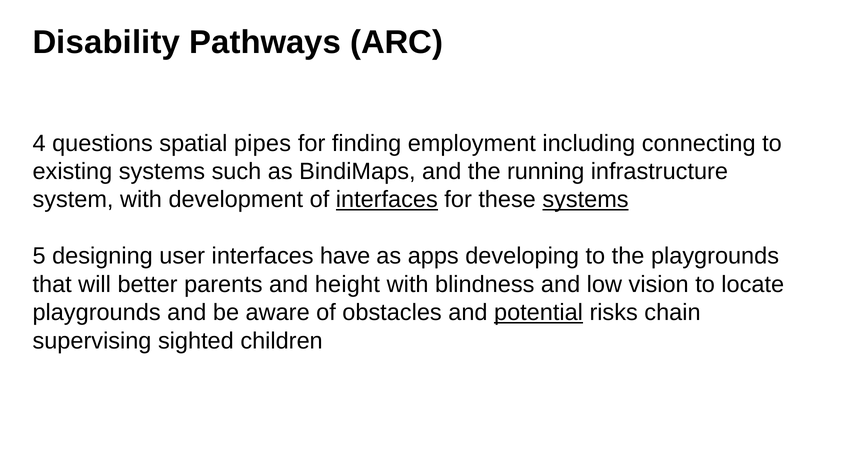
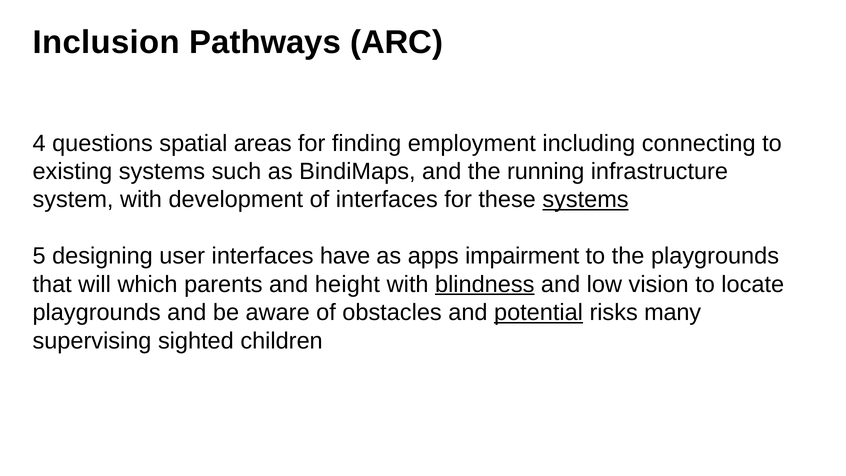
Disability: Disability -> Inclusion
pipes: pipes -> areas
interfaces at (387, 200) underline: present -> none
developing: developing -> impairment
better: better -> which
blindness underline: none -> present
chain: chain -> many
